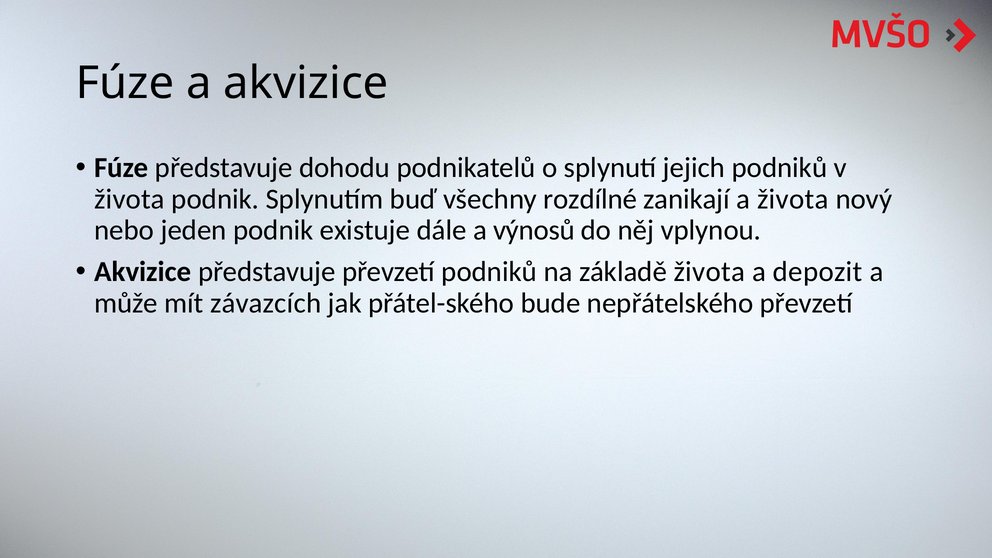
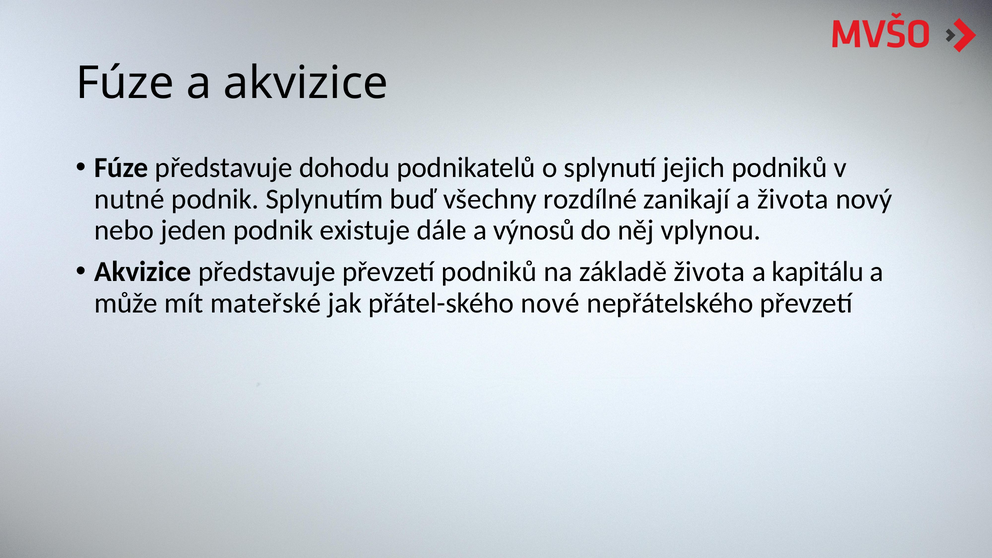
života at (130, 199): života -> nutné
depozit: depozit -> kapitálu
závazcích: závazcích -> mateřské
bude: bude -> nové
